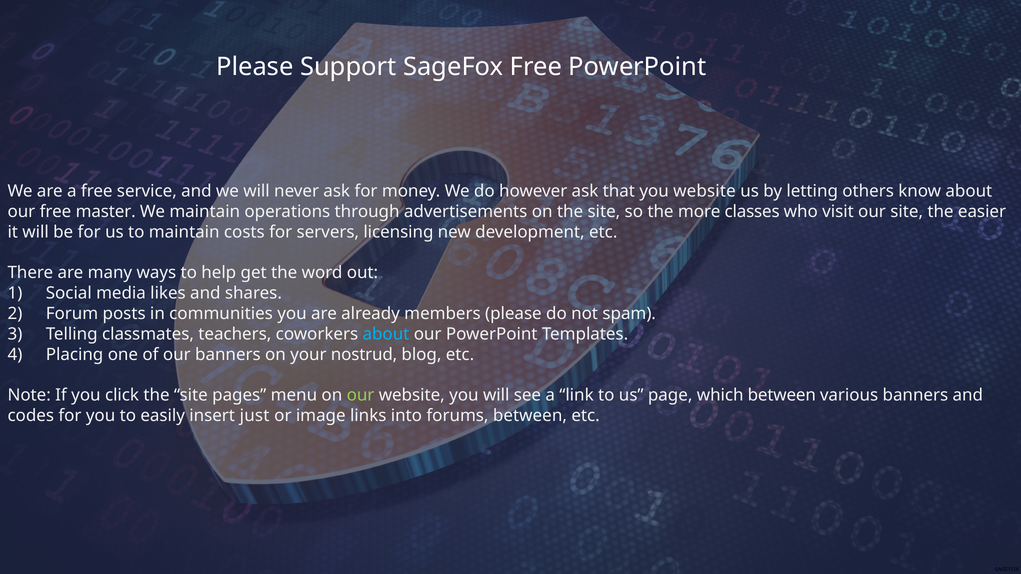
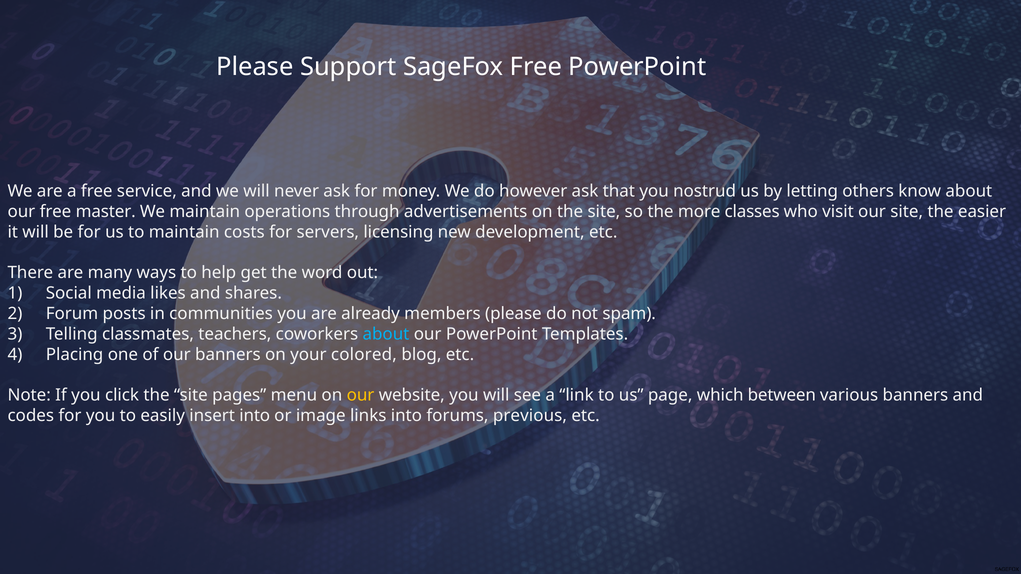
you website: website -> nostrud
nostrud: nostrud -> colored
our at (361, 395) colour: light green -> yellow
insert just: just -> into
forums between: between -> previous
